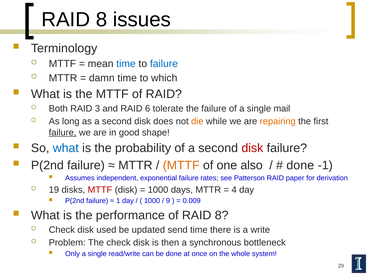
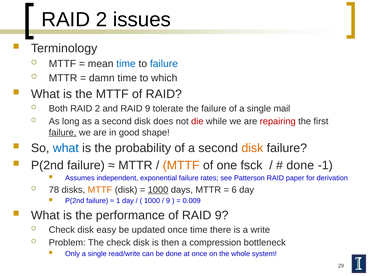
8 at (102, 20): 8 -> 2
Both RAID 3: 3 -> 2
and RAID 6: 6 -> 9
die colour: orange -> red
repairing colour: orange -> red
disk at (252, 148) colour: red -> orange
also: also -> fsck
19: 19 -> 78
MTTF at (100, 190) colour: red -> orange
1000 at (158, 190) underline: none -> present
4: 4 -> 6
of RAID 8: 8 -> 9
used: used -> easy
updated send: send -> once
synchronous: synchronous -> compression
